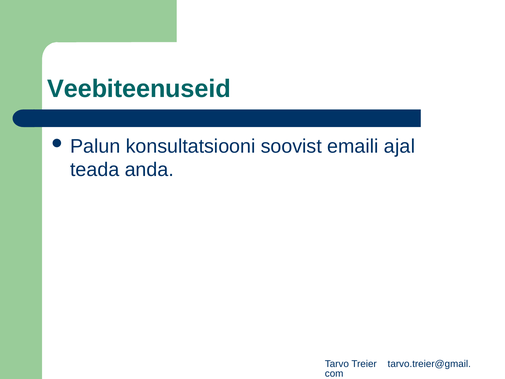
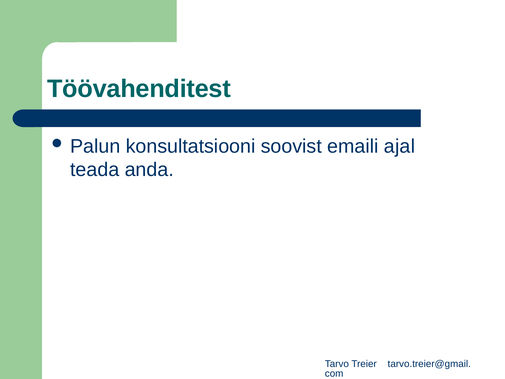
Veebiteenuseid: Veebiteenuseid -> Töövahenditest
